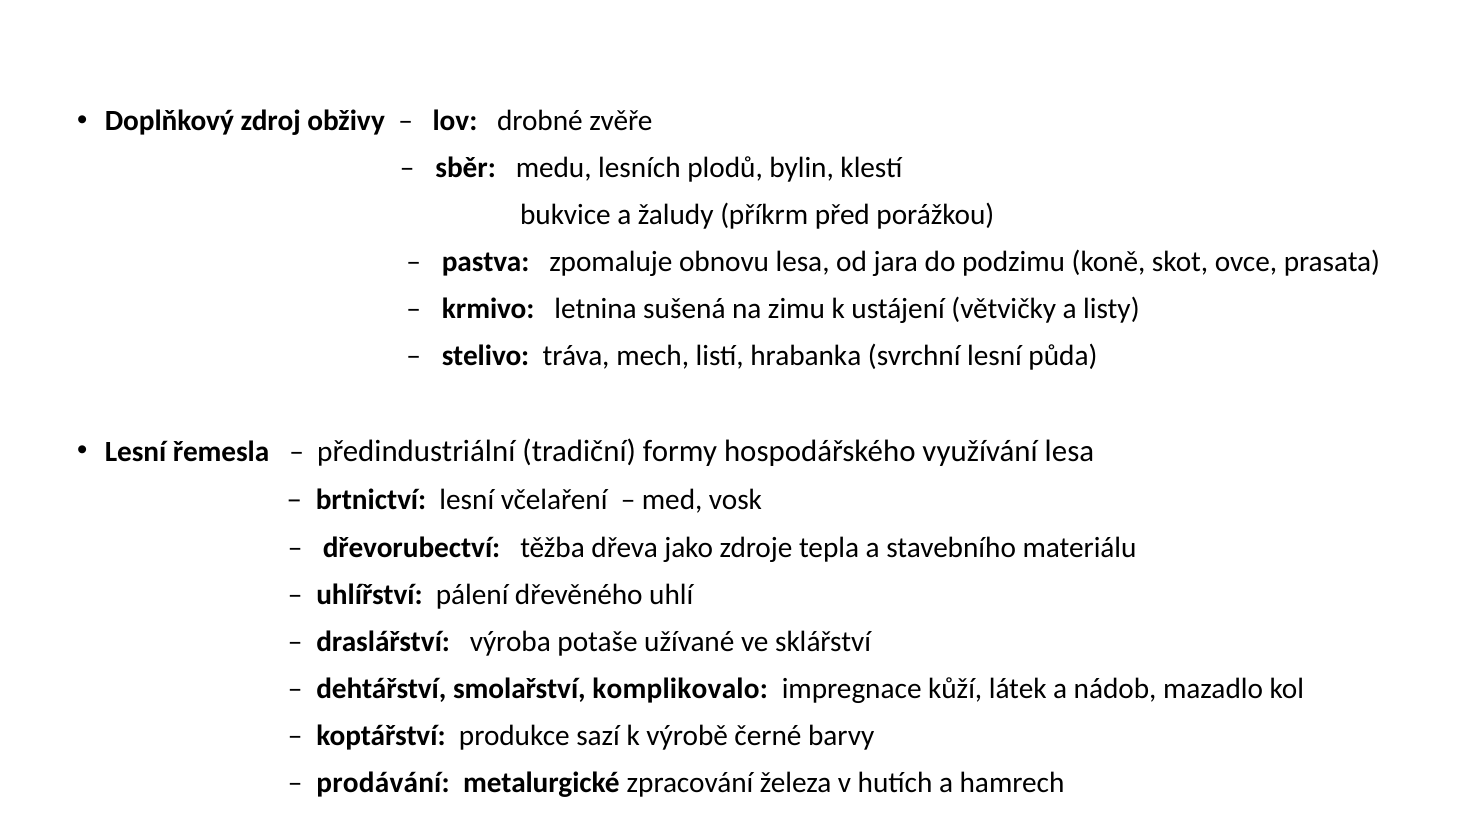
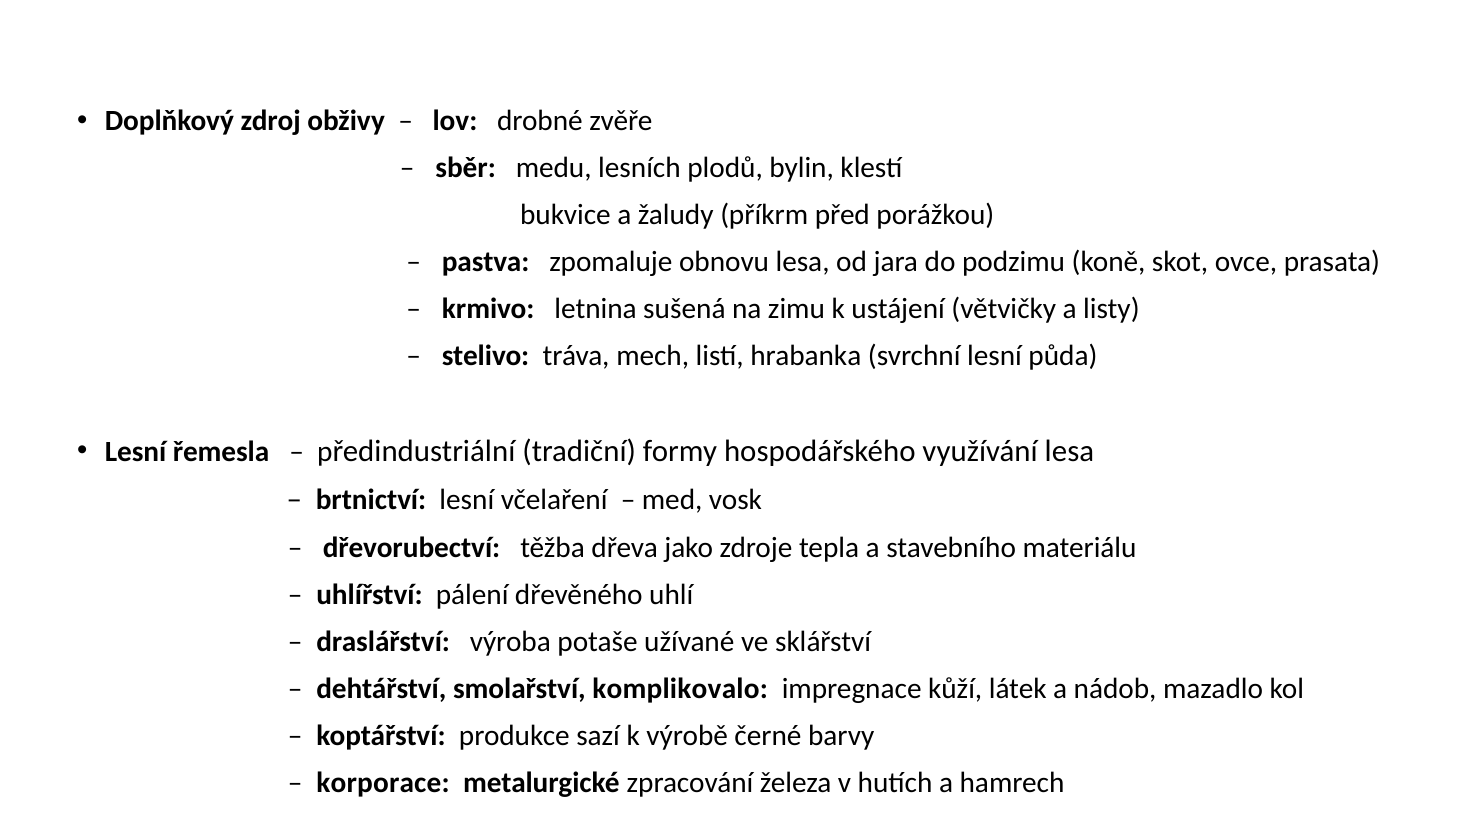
prodávání: prodávání -> korporace
